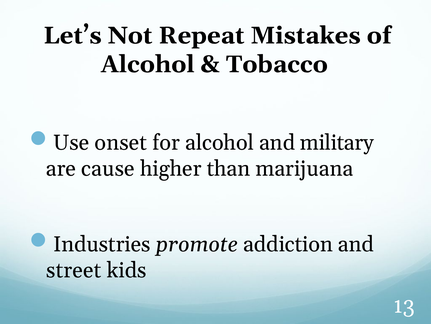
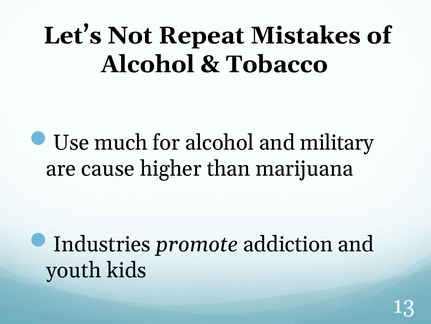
onset: onset -> much
street: street -> youth
